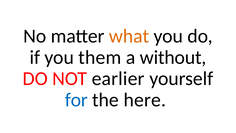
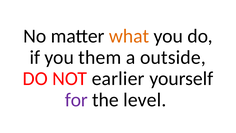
without: without -> outside
for colour: blue -> purple
here: here -> level
